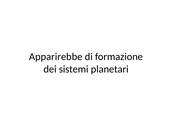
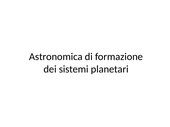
Apparirebbe: Apparirebbe -> Astronomica
